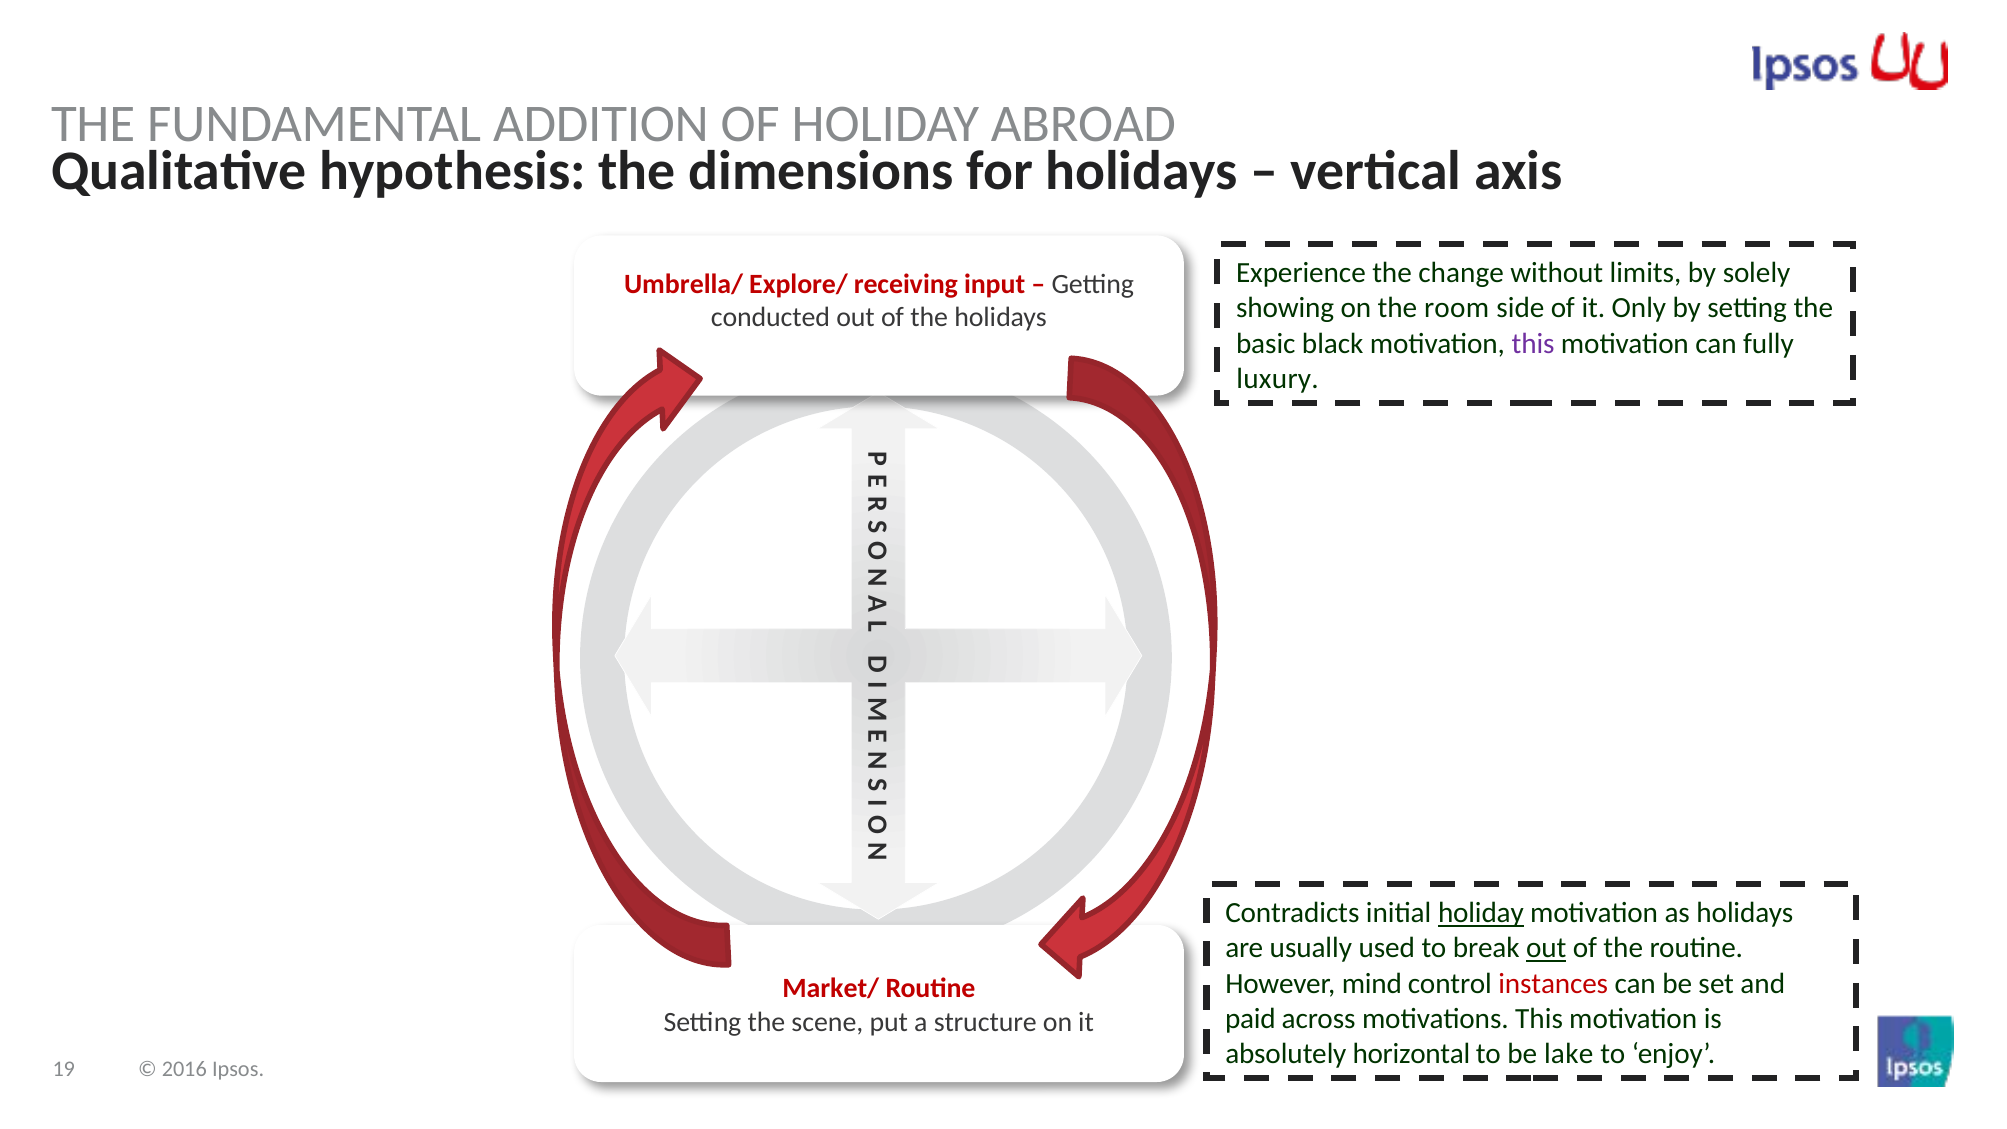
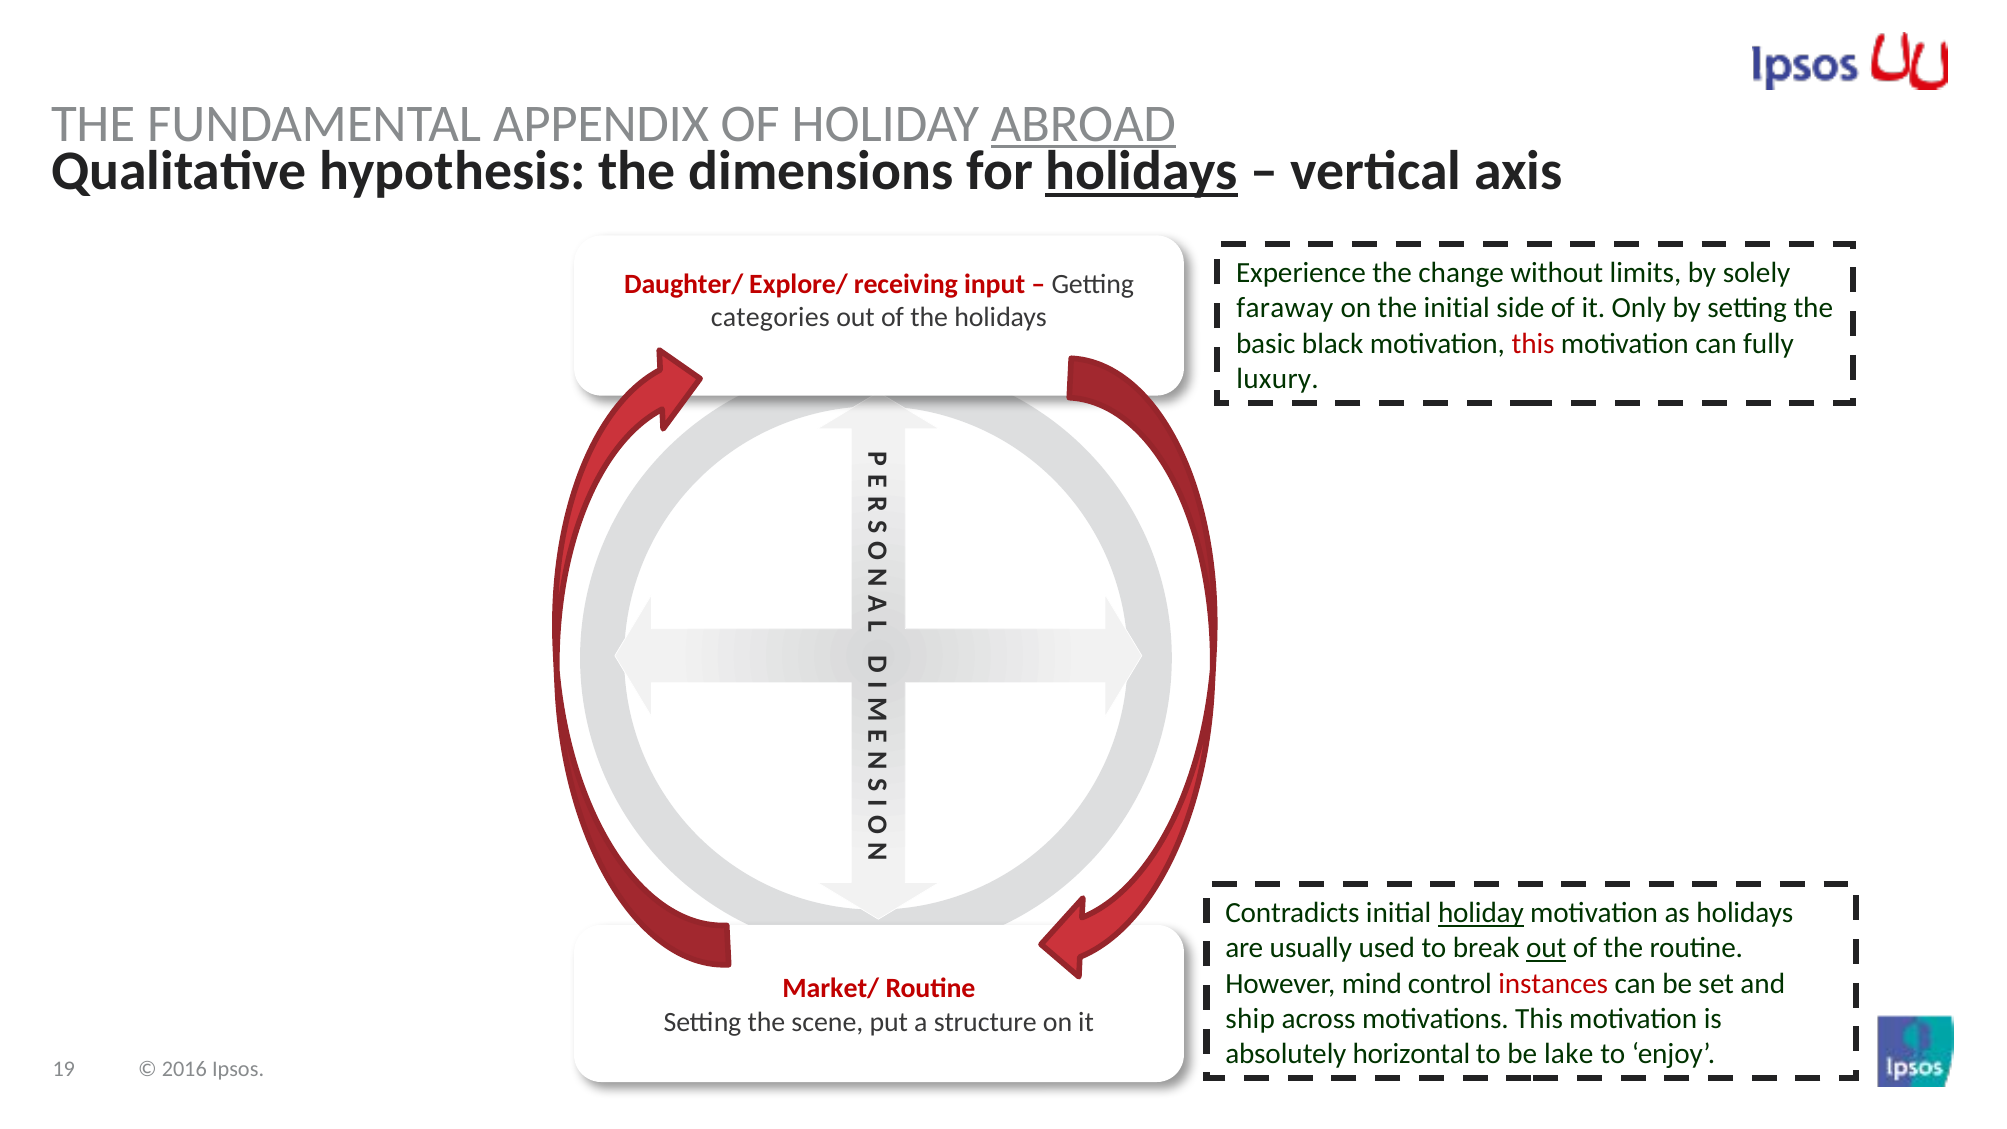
ADDITION: ADDITION -> APPENDIX
ABROAD underline: none -> present
holidays at (1142, 171) underline: none -> present
Umbrella/: Umbrella/ -> Daughter/
showing: showing -> faraway
the room: room -> initial
conducted: conducted -> categories
this at (1533, 343) colour: purple -> red
paid: paid -> ship
